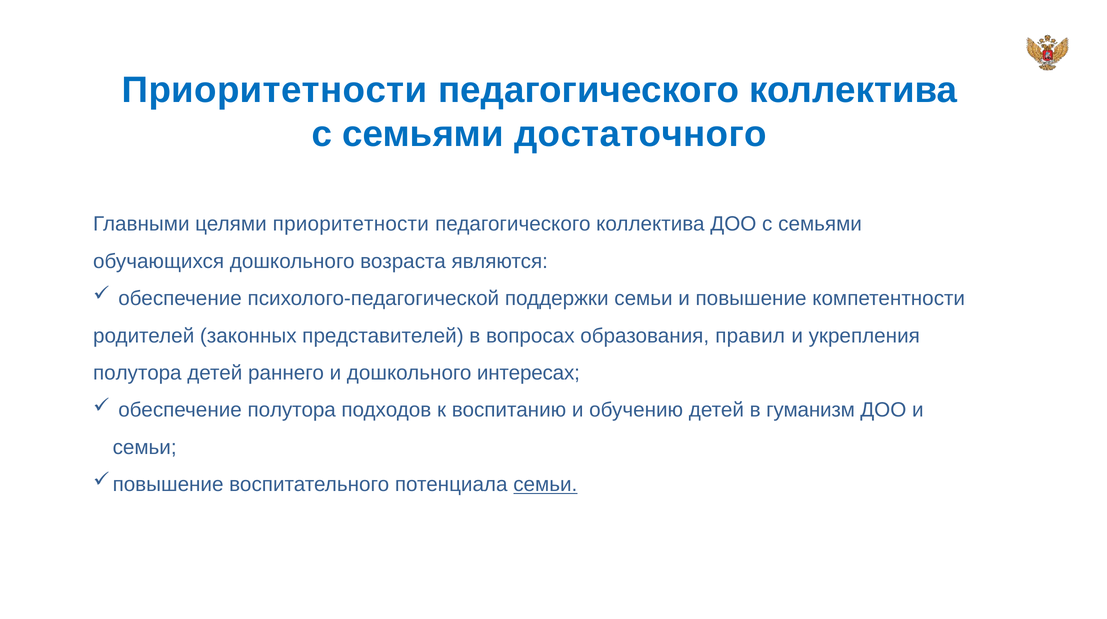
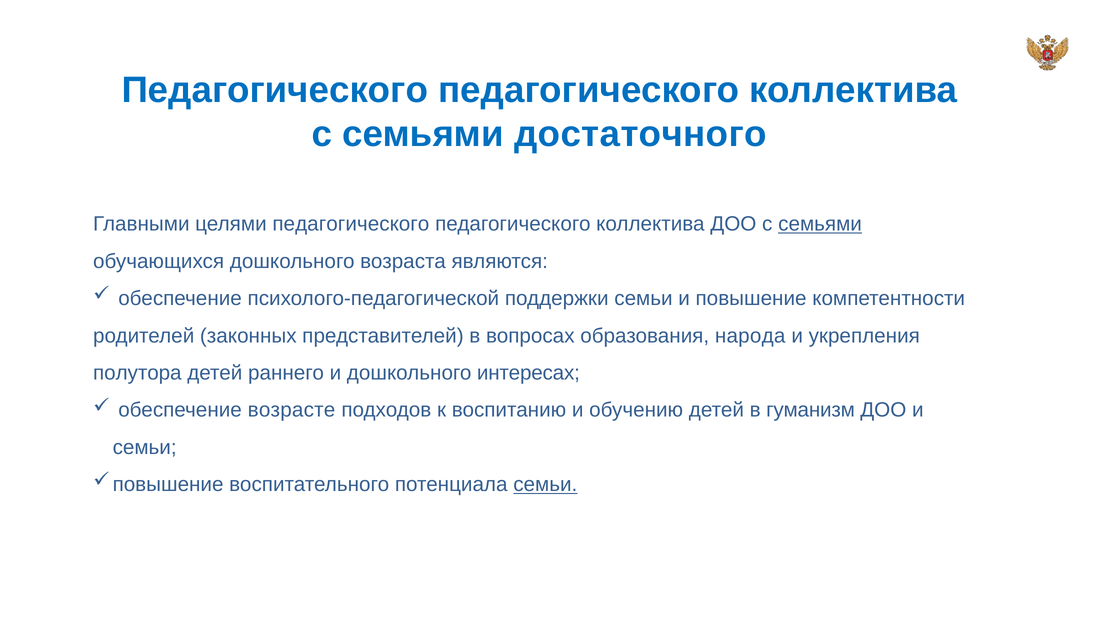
Приоритетности at (275, 90): Приоритетности -> Педагогического
целями приоритетности: приоритетности -> педагогического
семьями at (820, 224) underline: none -> present
правил: правил -> народа
обеспечение полутора: полутора -> возрасте
